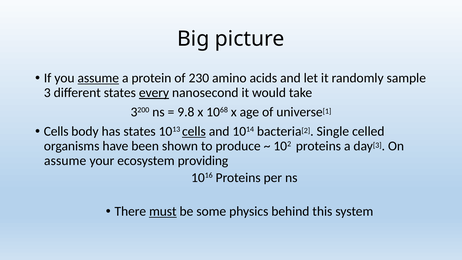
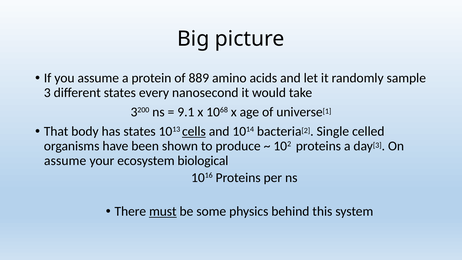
assume at (98, 78) underline: present -> none
230: 230 -> 889
every underline: present -> none
9.8: 9.8 -> 9.1
Cells at (56, 131): Cells -> That
providing: providing -> biological
